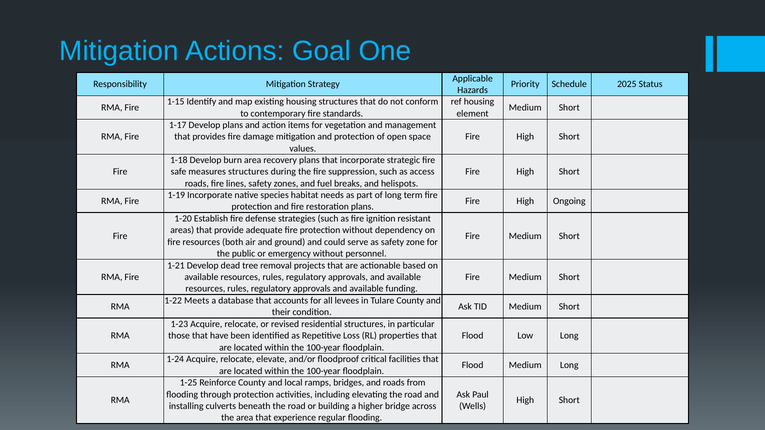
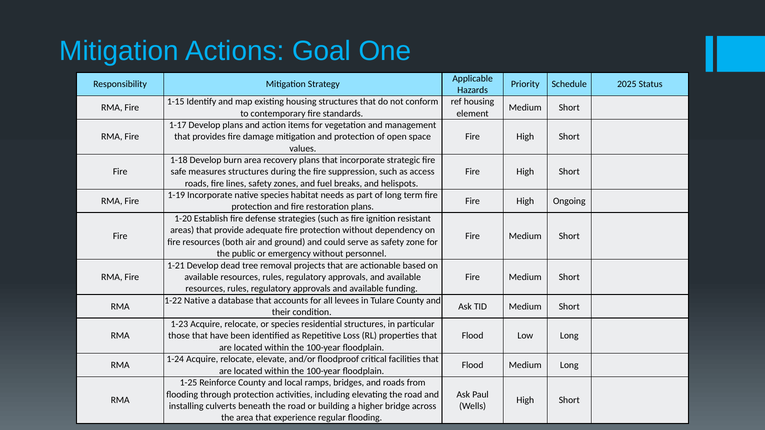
1-22 Meets: Meets -> Native
or revised: revised -> species
